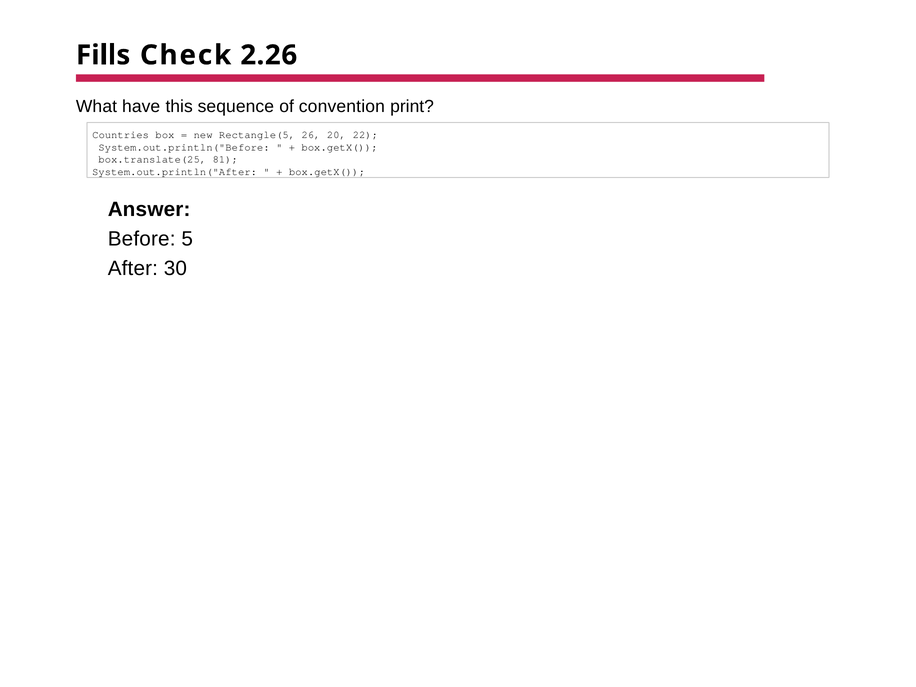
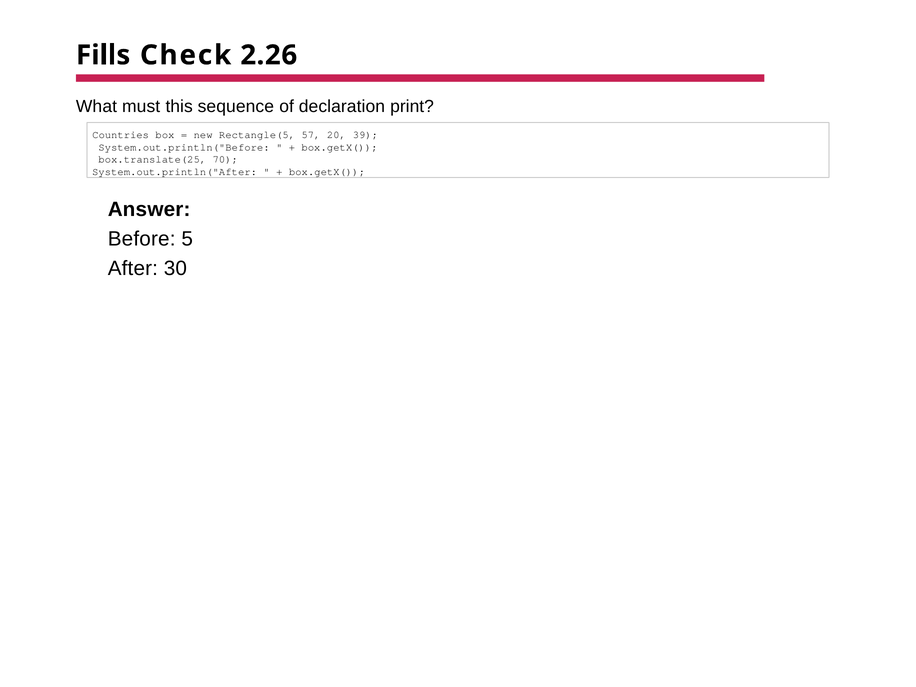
have: have -> must
convention: convention -> declaration
26: 26 -> 57
22: 22 -> 39
81: 81 -> 70
